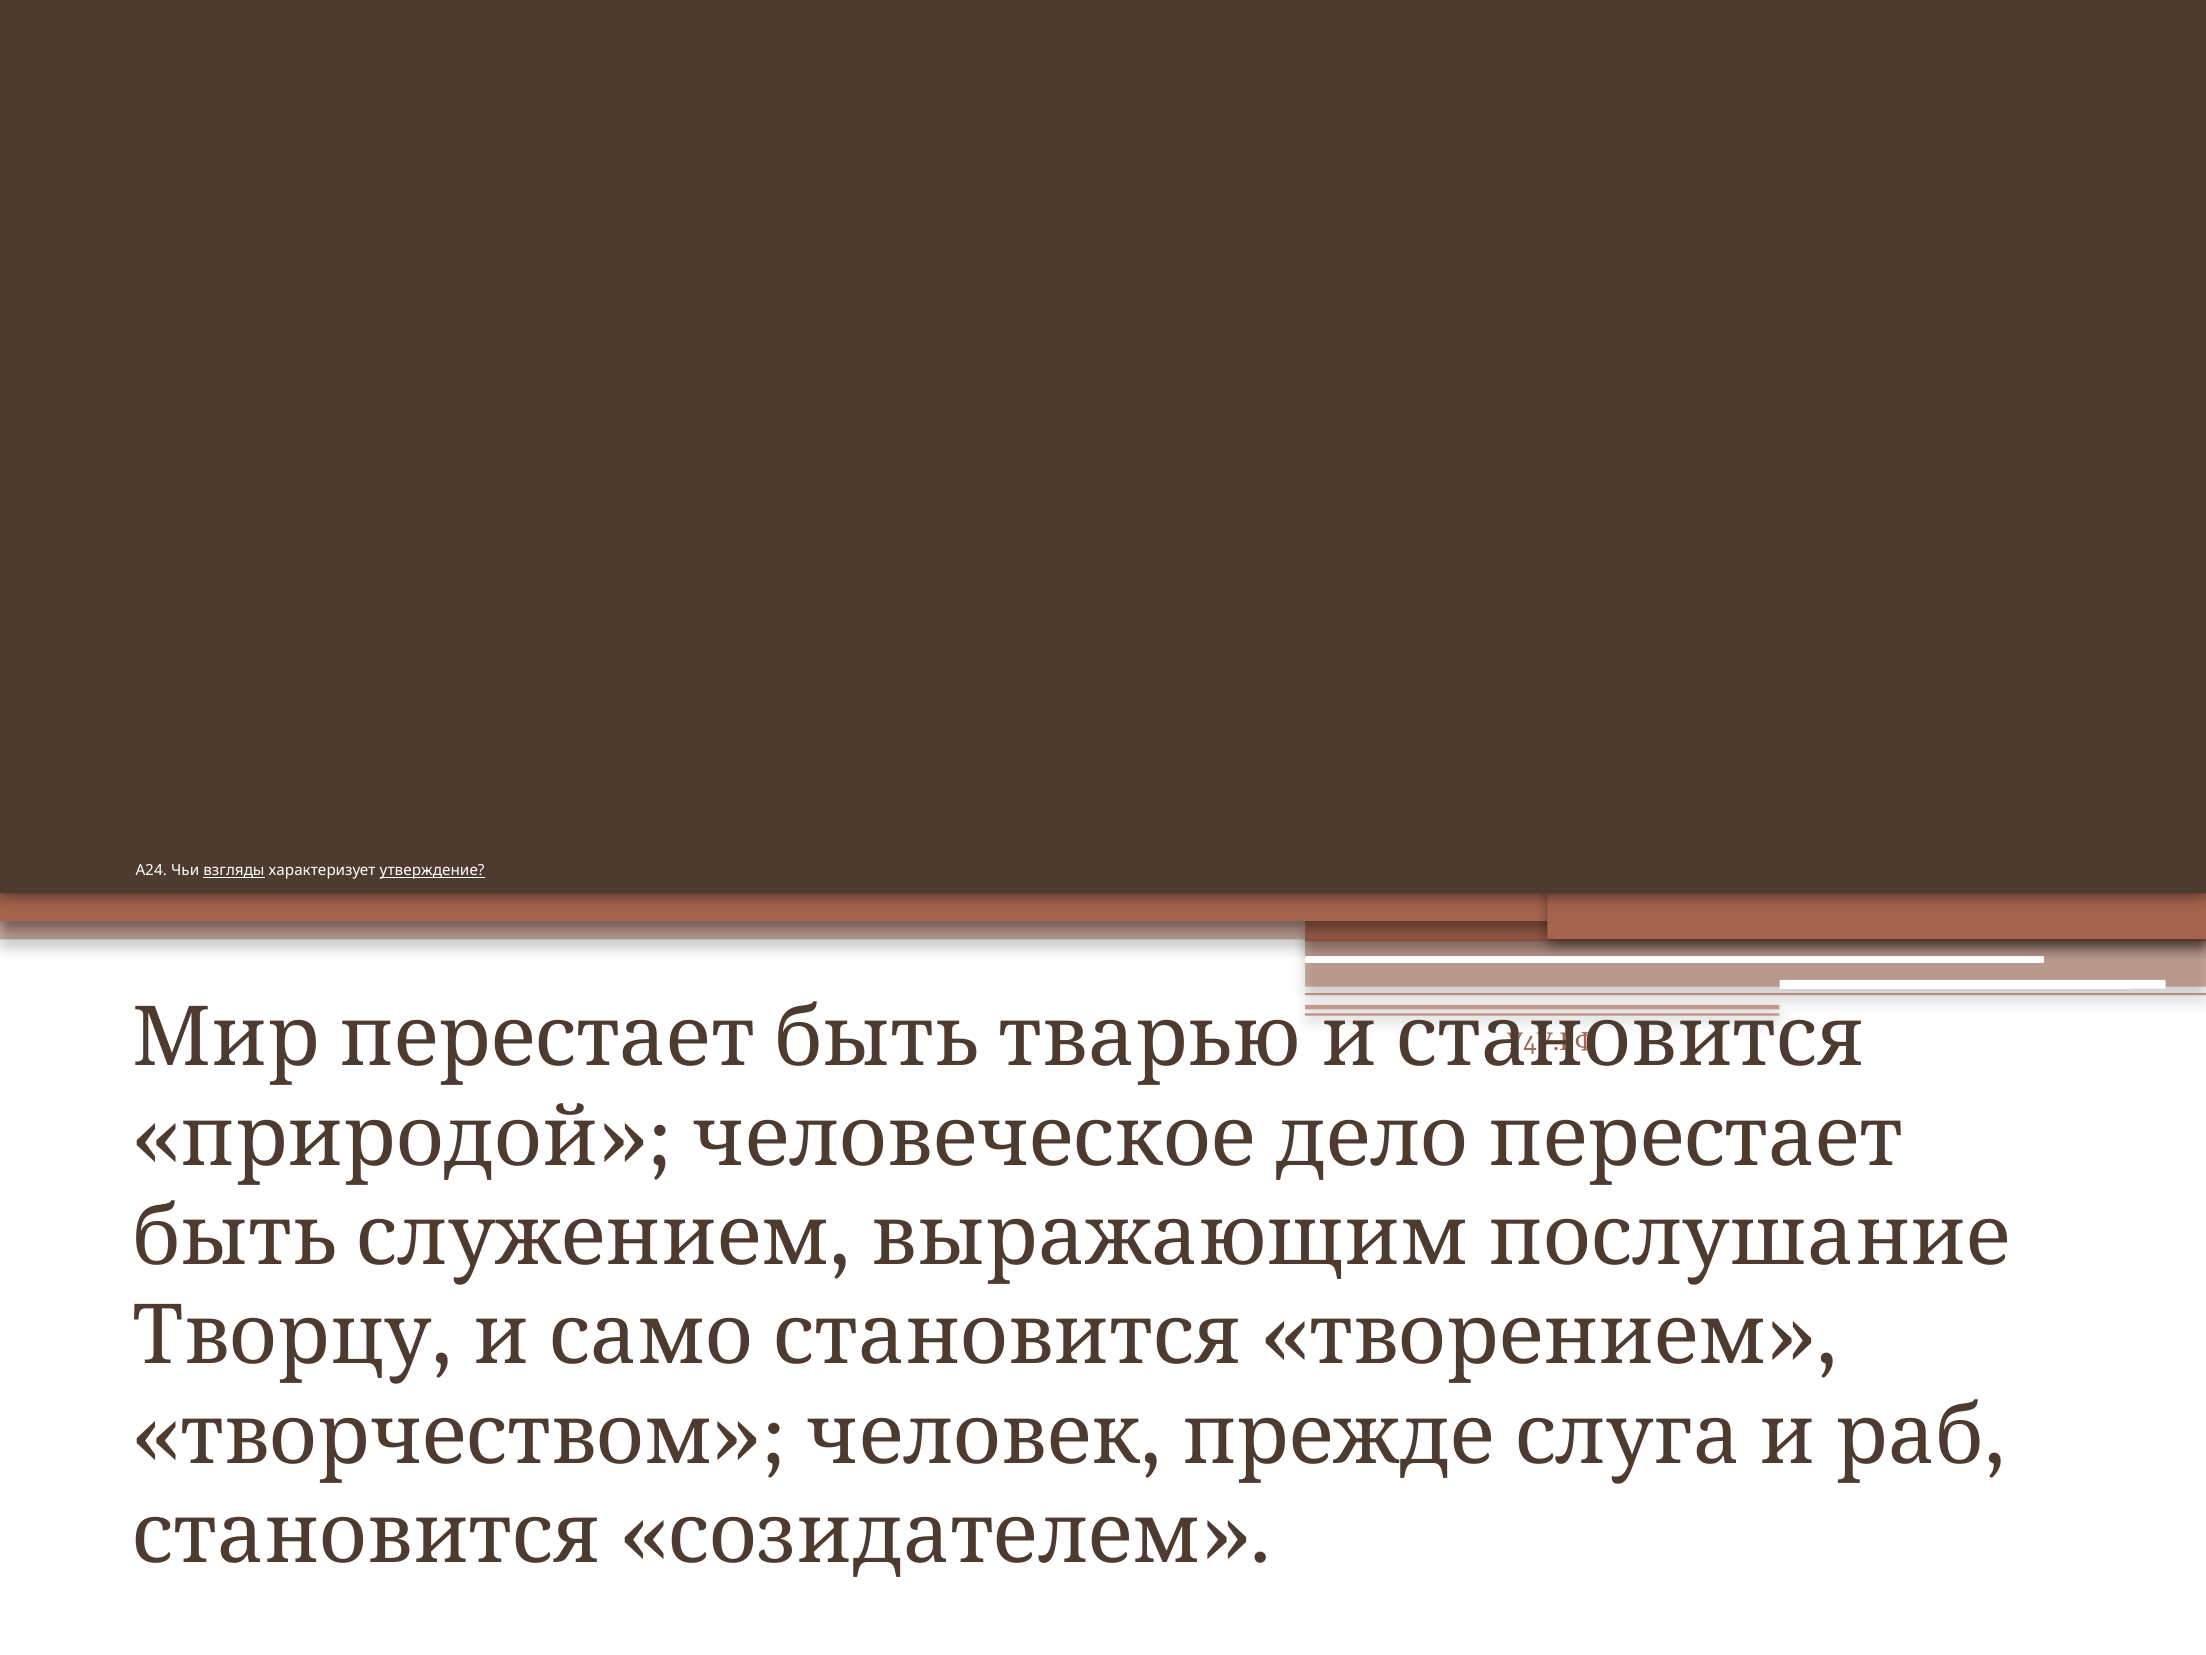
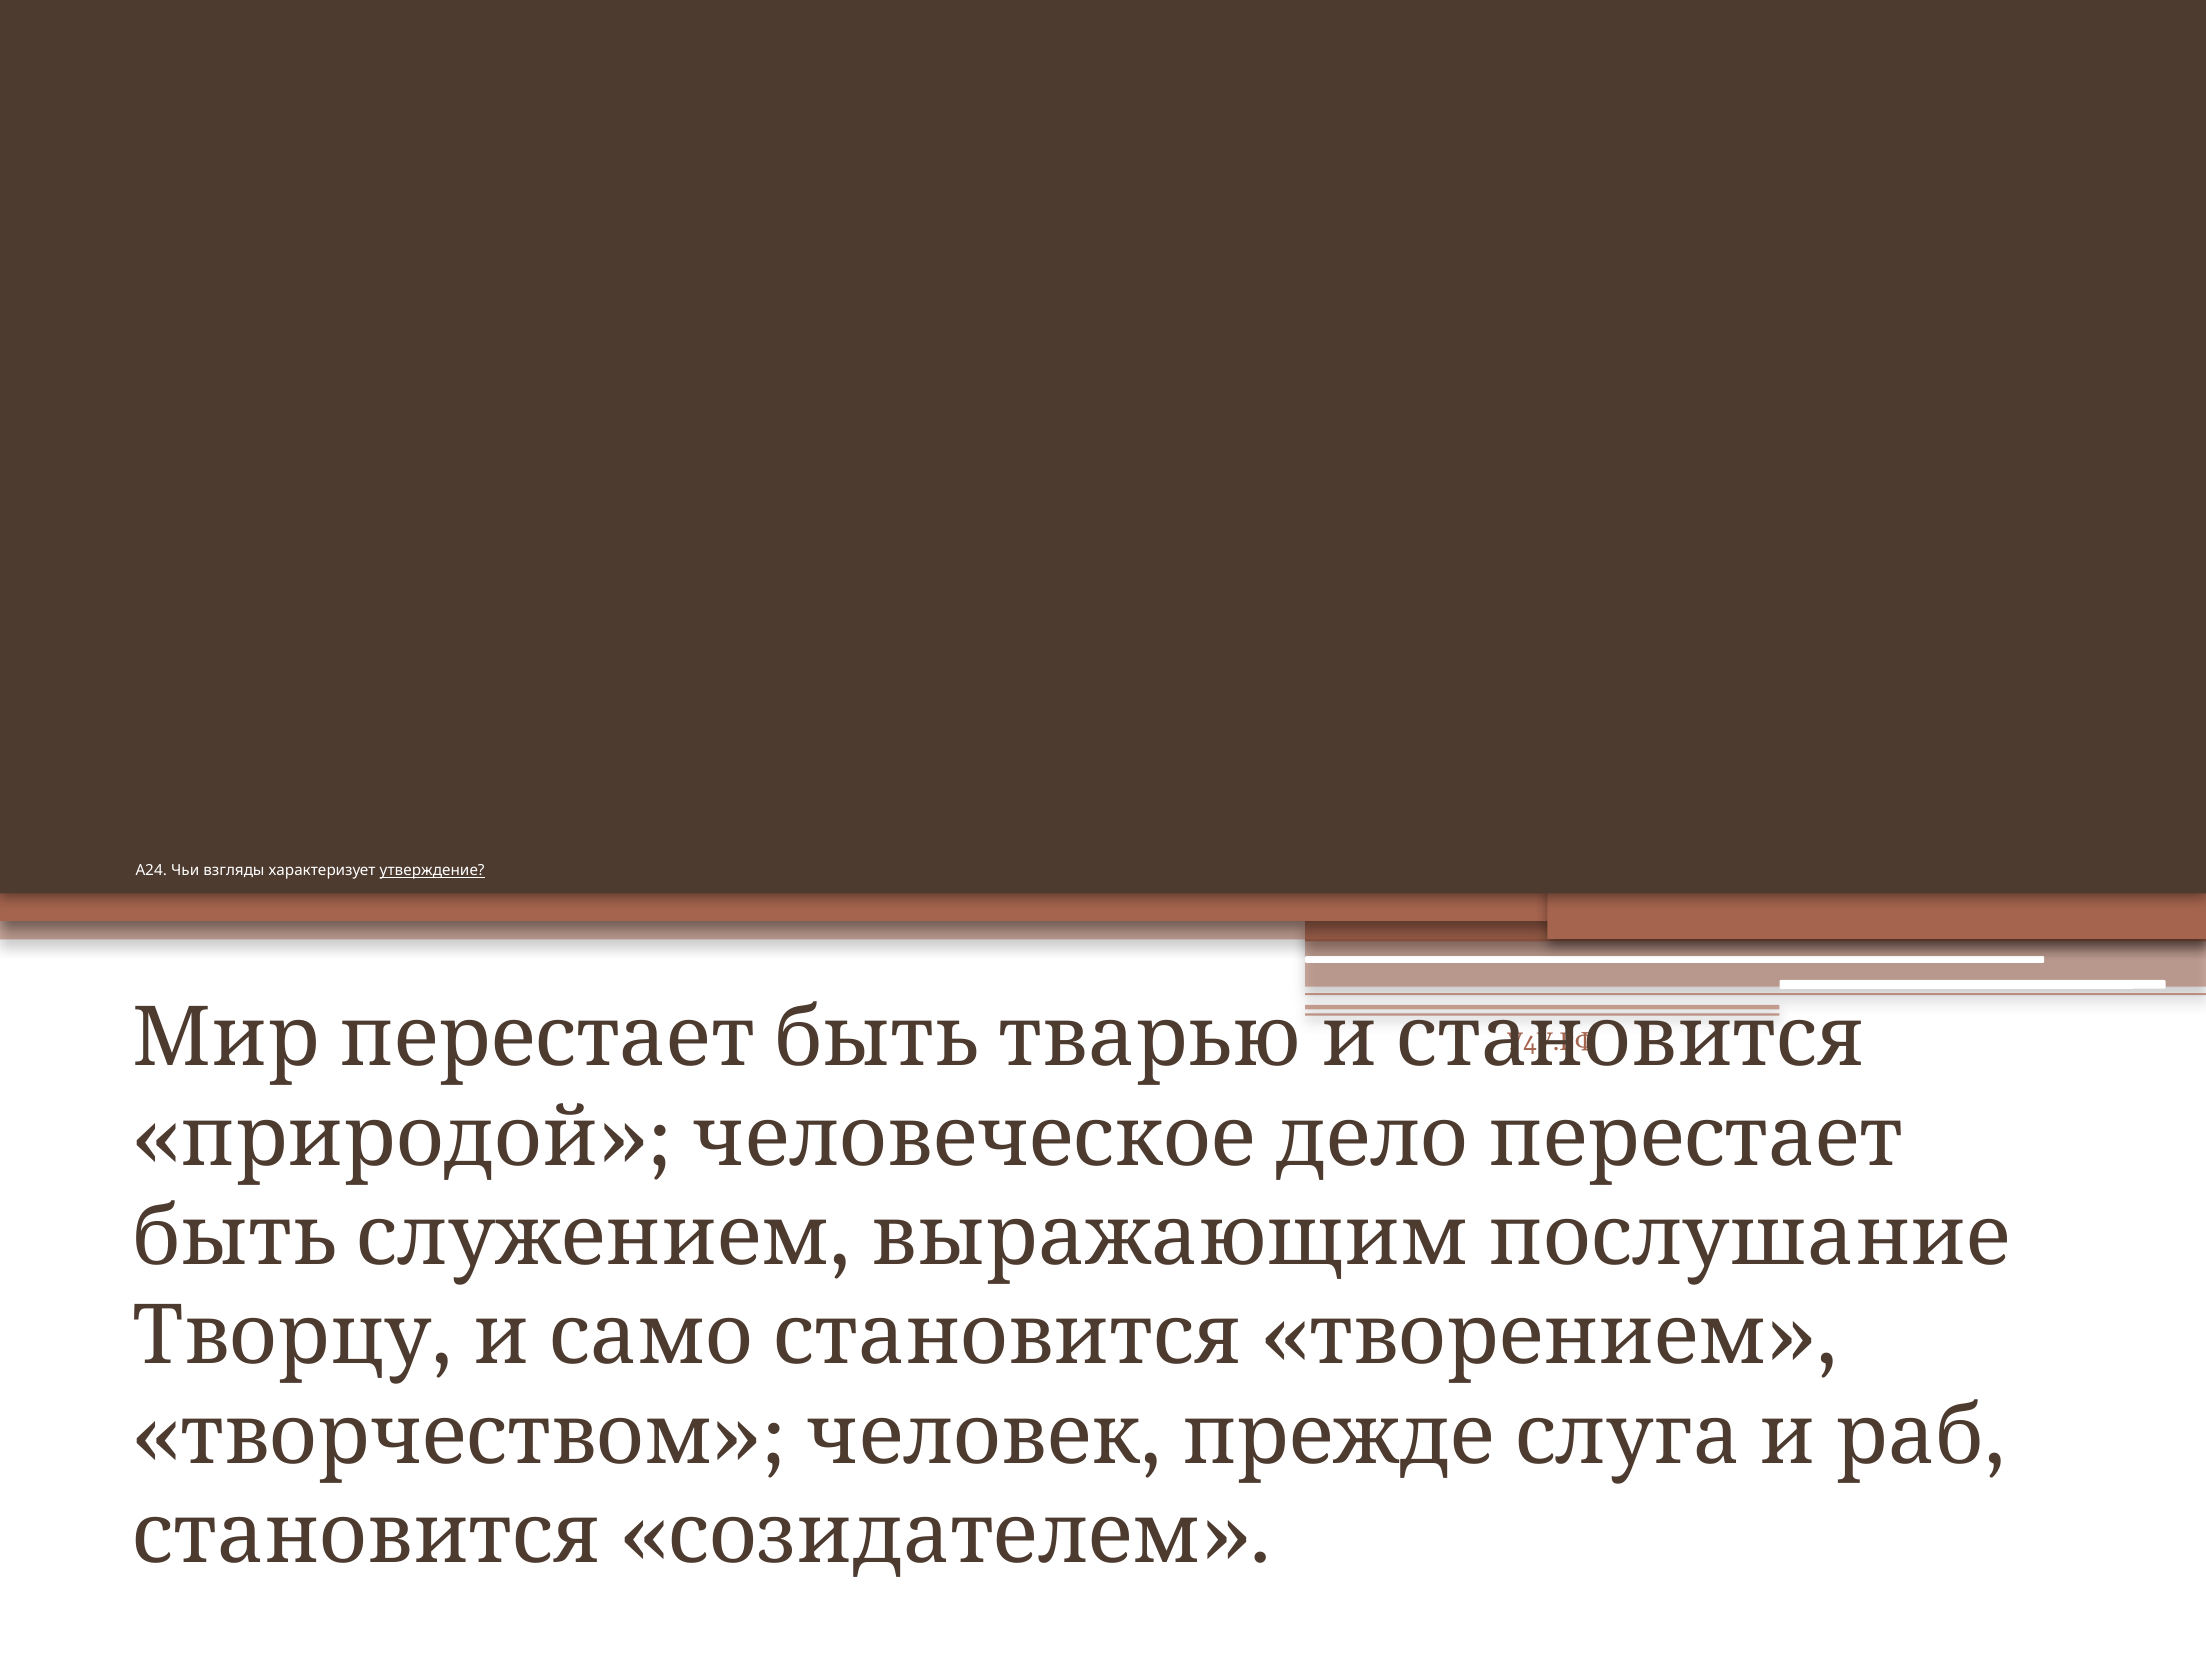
взгляды underline: present -> none
